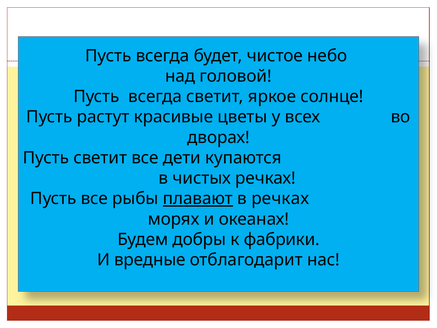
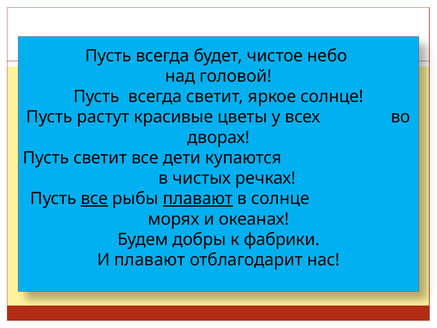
все at (94, 199) underline: none -> present
в речках: речках -> солнце
И вредные: вредные -> плавают
